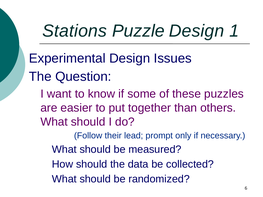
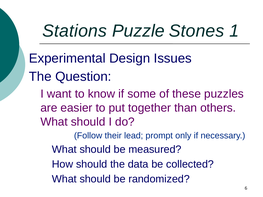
Puzzle Design: Design -> Stones
